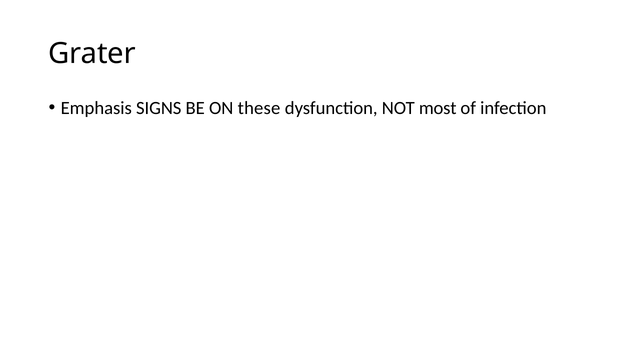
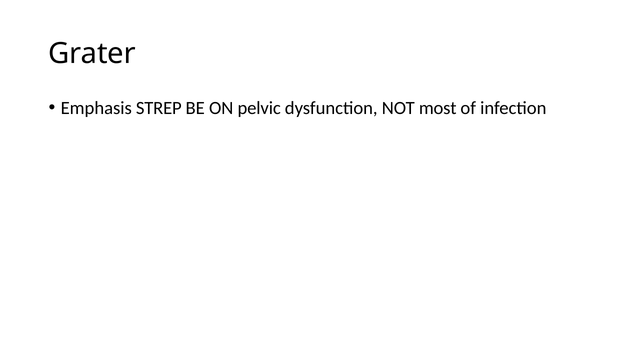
SIGNS: SIGNS -> STREP
these: these -> pelvic
